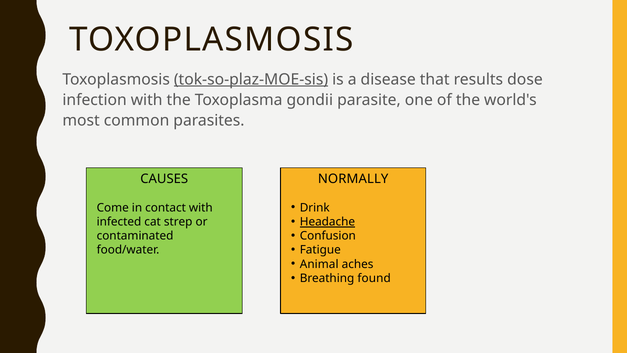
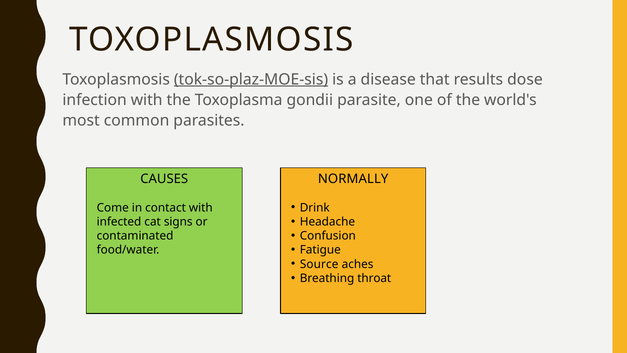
Headache underline: present -> none
strep: strep -> signs
Animal: Animal -> Source
found: found -> throat
